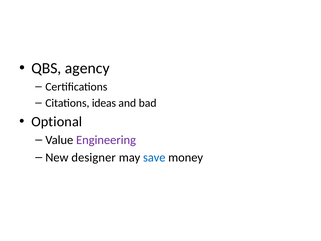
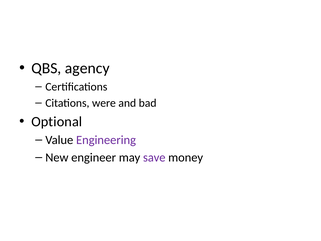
ideas: ideas -> were
designer: designer -> engineer
save colour: blue -> purple
